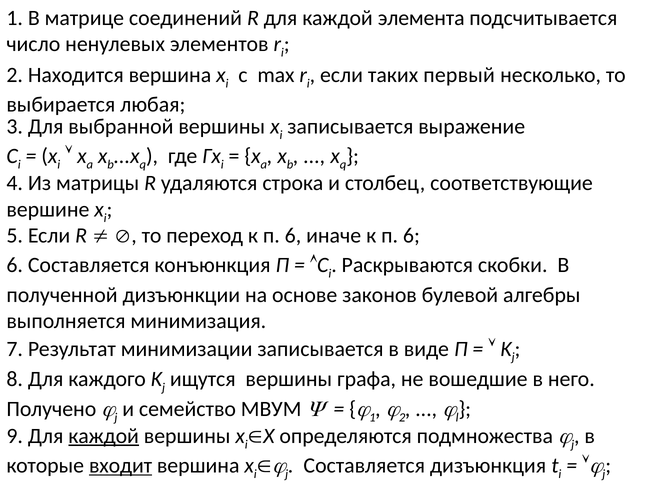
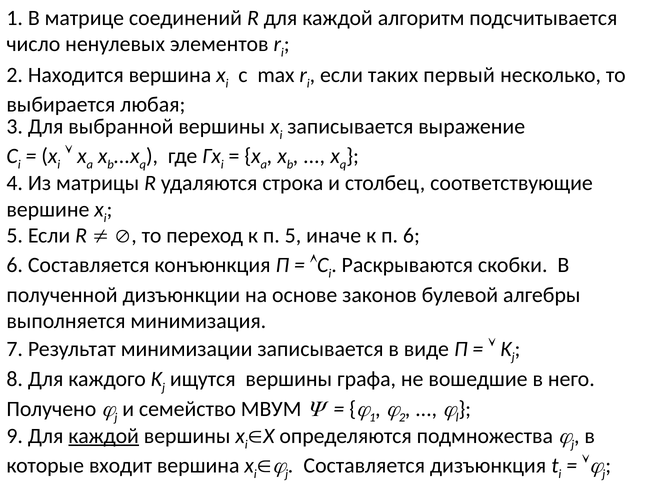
элемента: элемента -> алгоритм
переход к п 6: 6 -> 5
входит underline: present -> none
